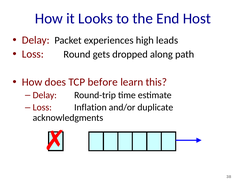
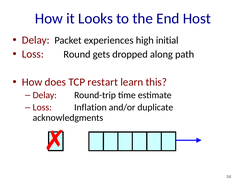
leads: leads -> initial
before: before -> restart
